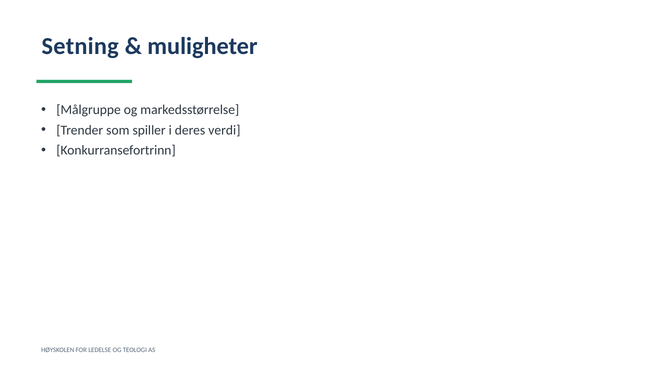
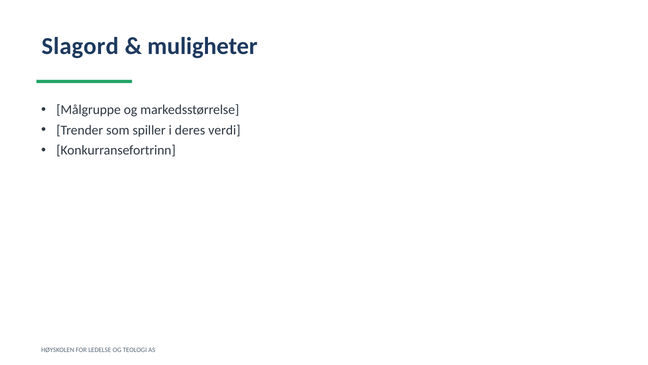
Setning: Setning -> Slagord
